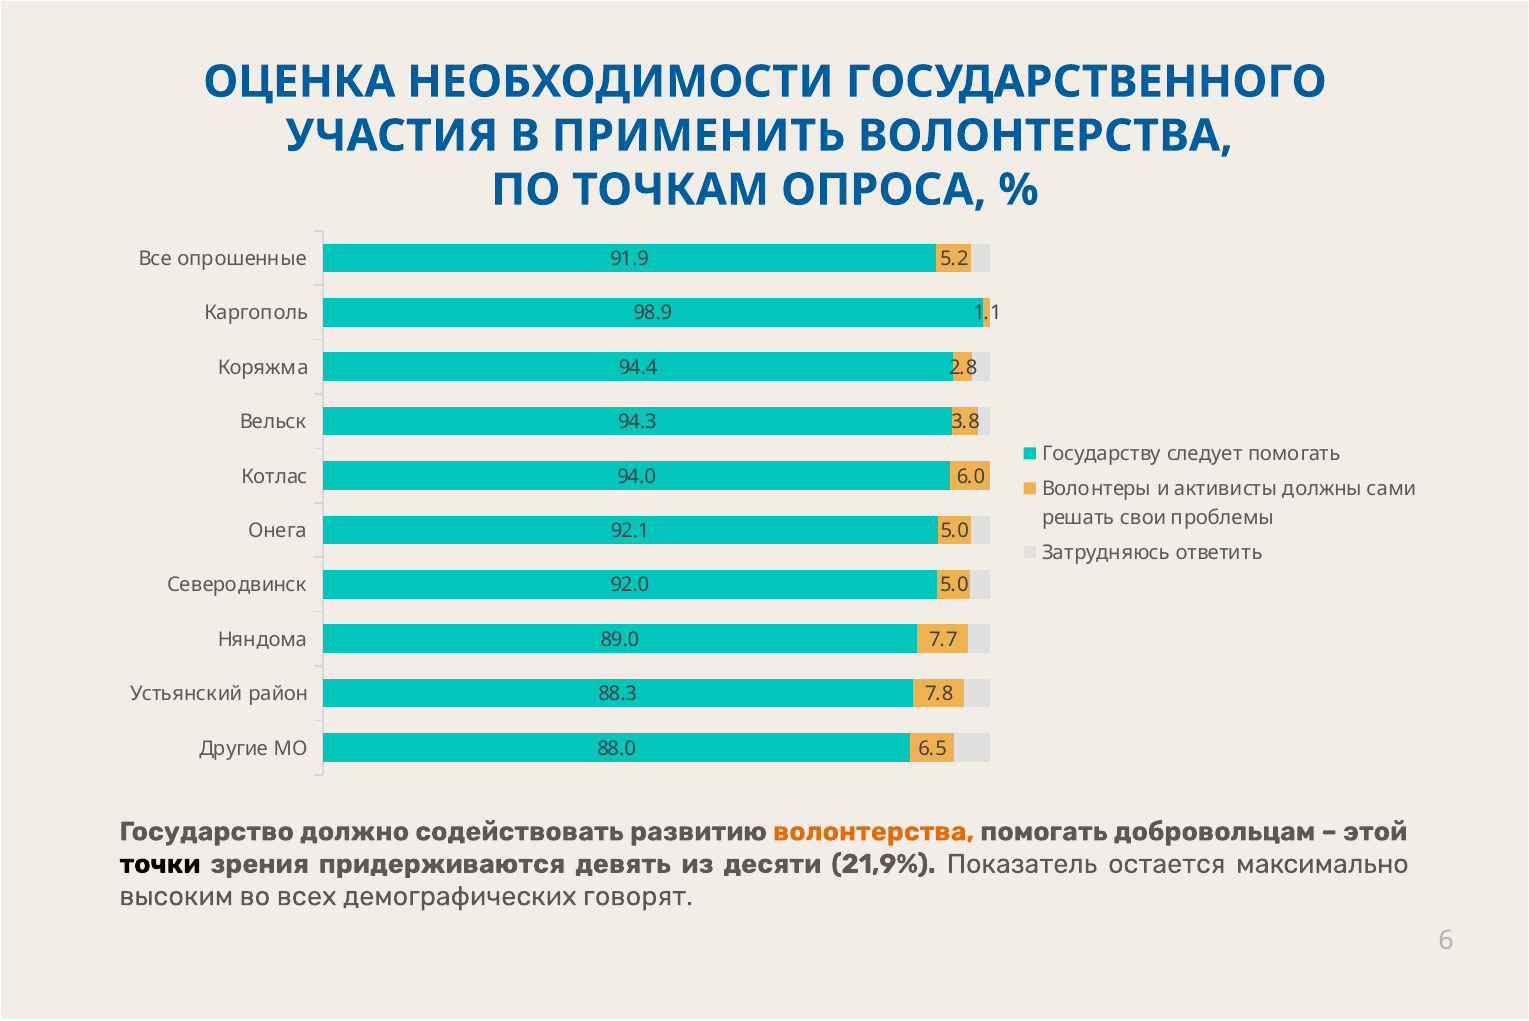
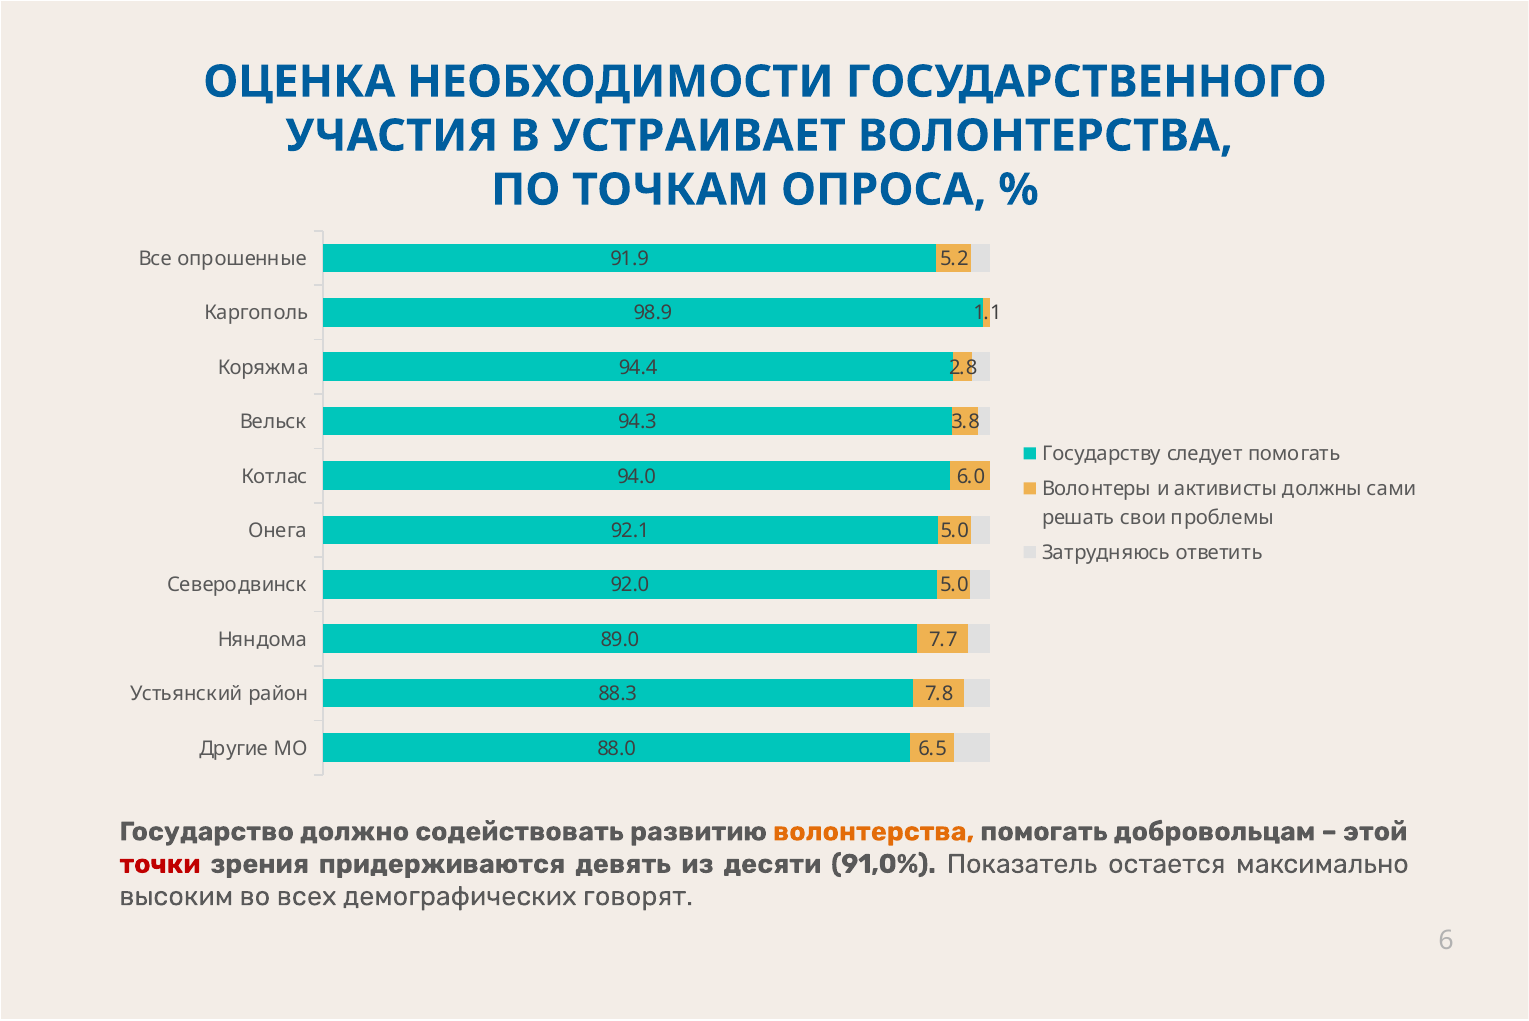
ПРИМЕНИТЬ: ПРИМЕНИТЬ -> УСТРАИВАЕТ
точки colour: black -> red
21,9%: 21,9% -> 91,0%
